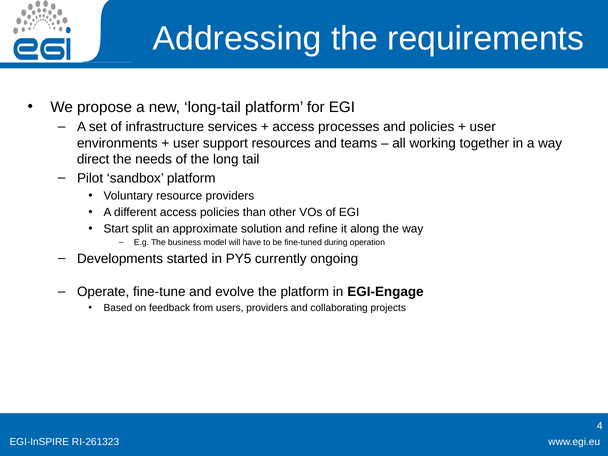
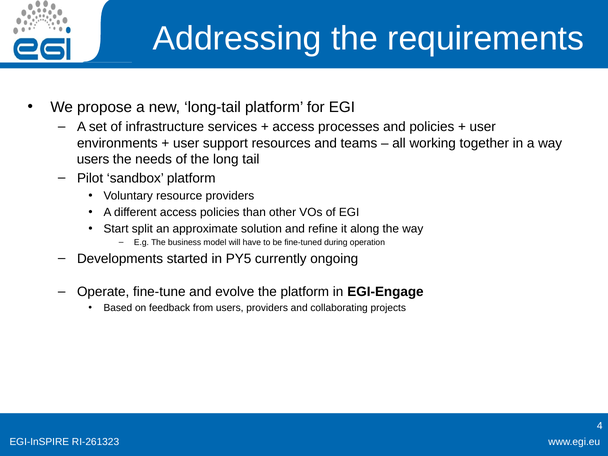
direct at (93, 159): direct -> users
